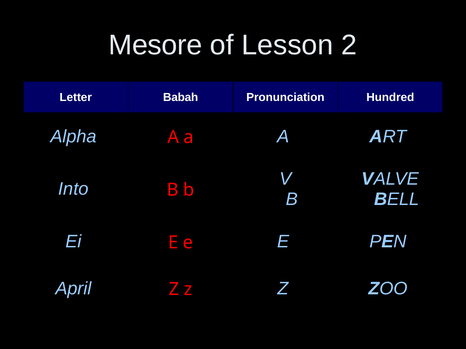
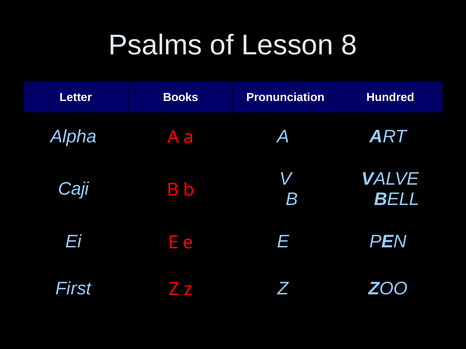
Mesore: Mesore -> Psalms
2: 2 -> 8
Babah: Babah -> Books
Into: Into -> Caji
April: April -> First
